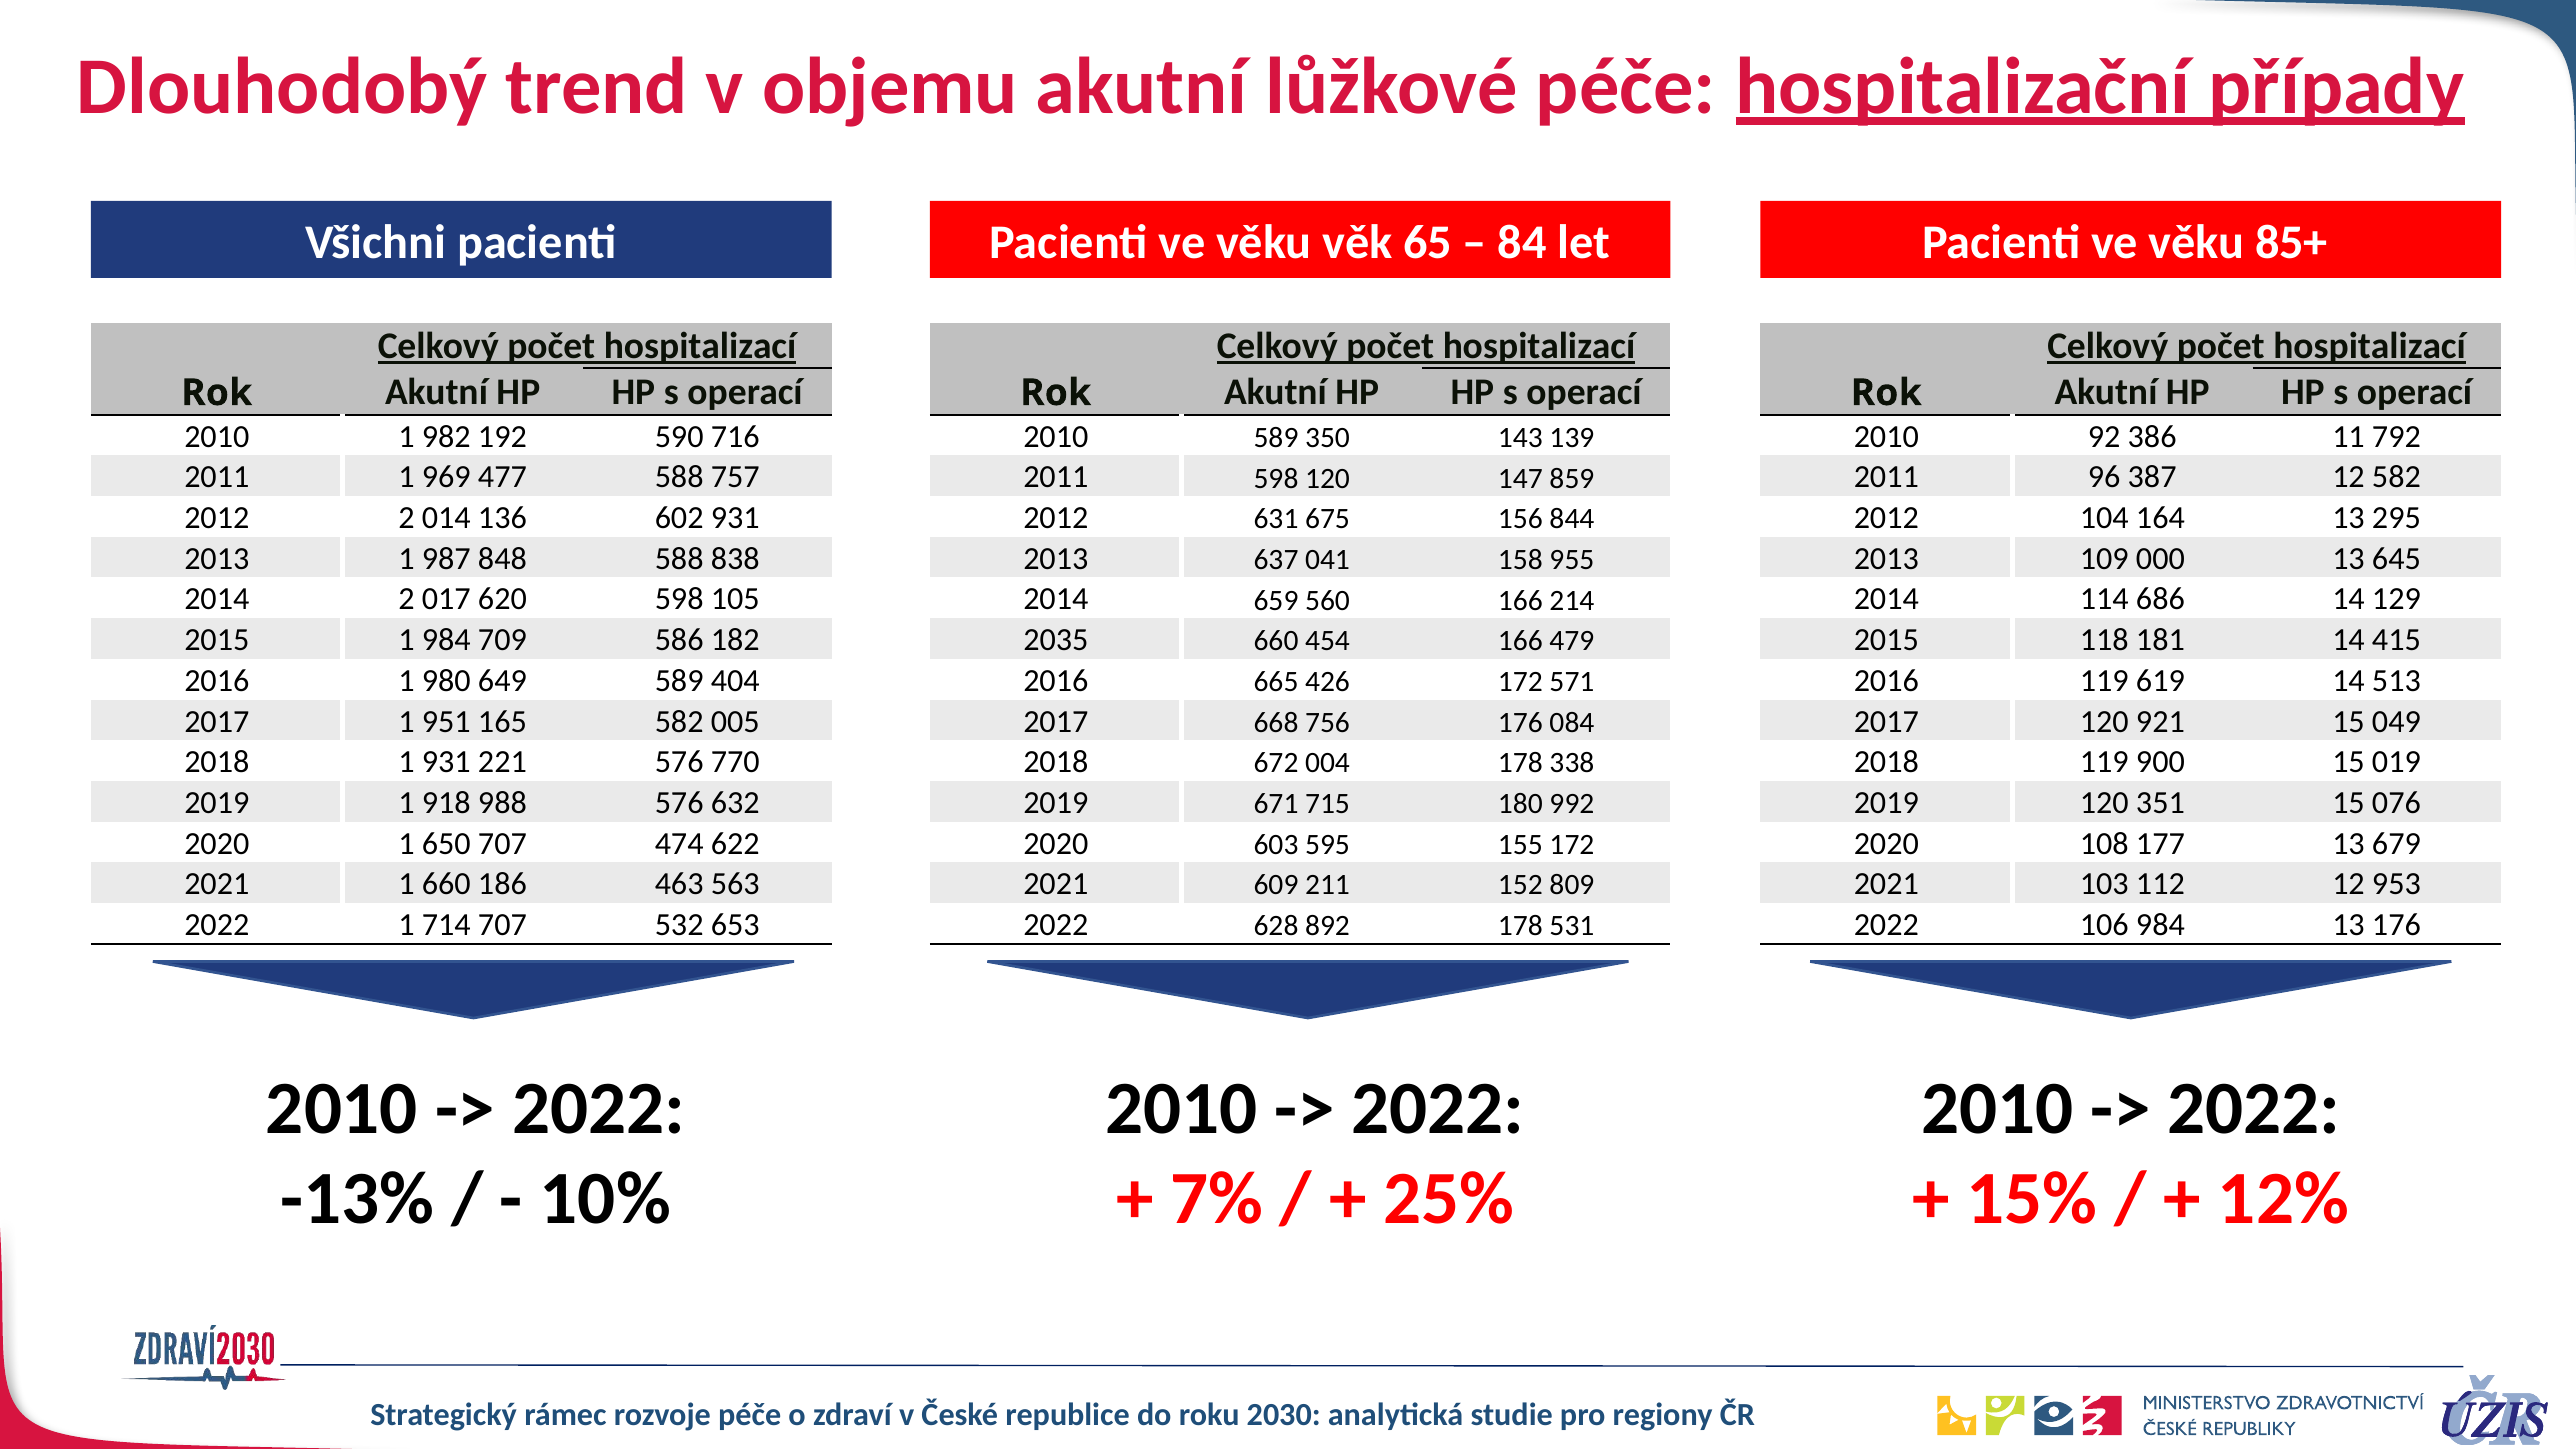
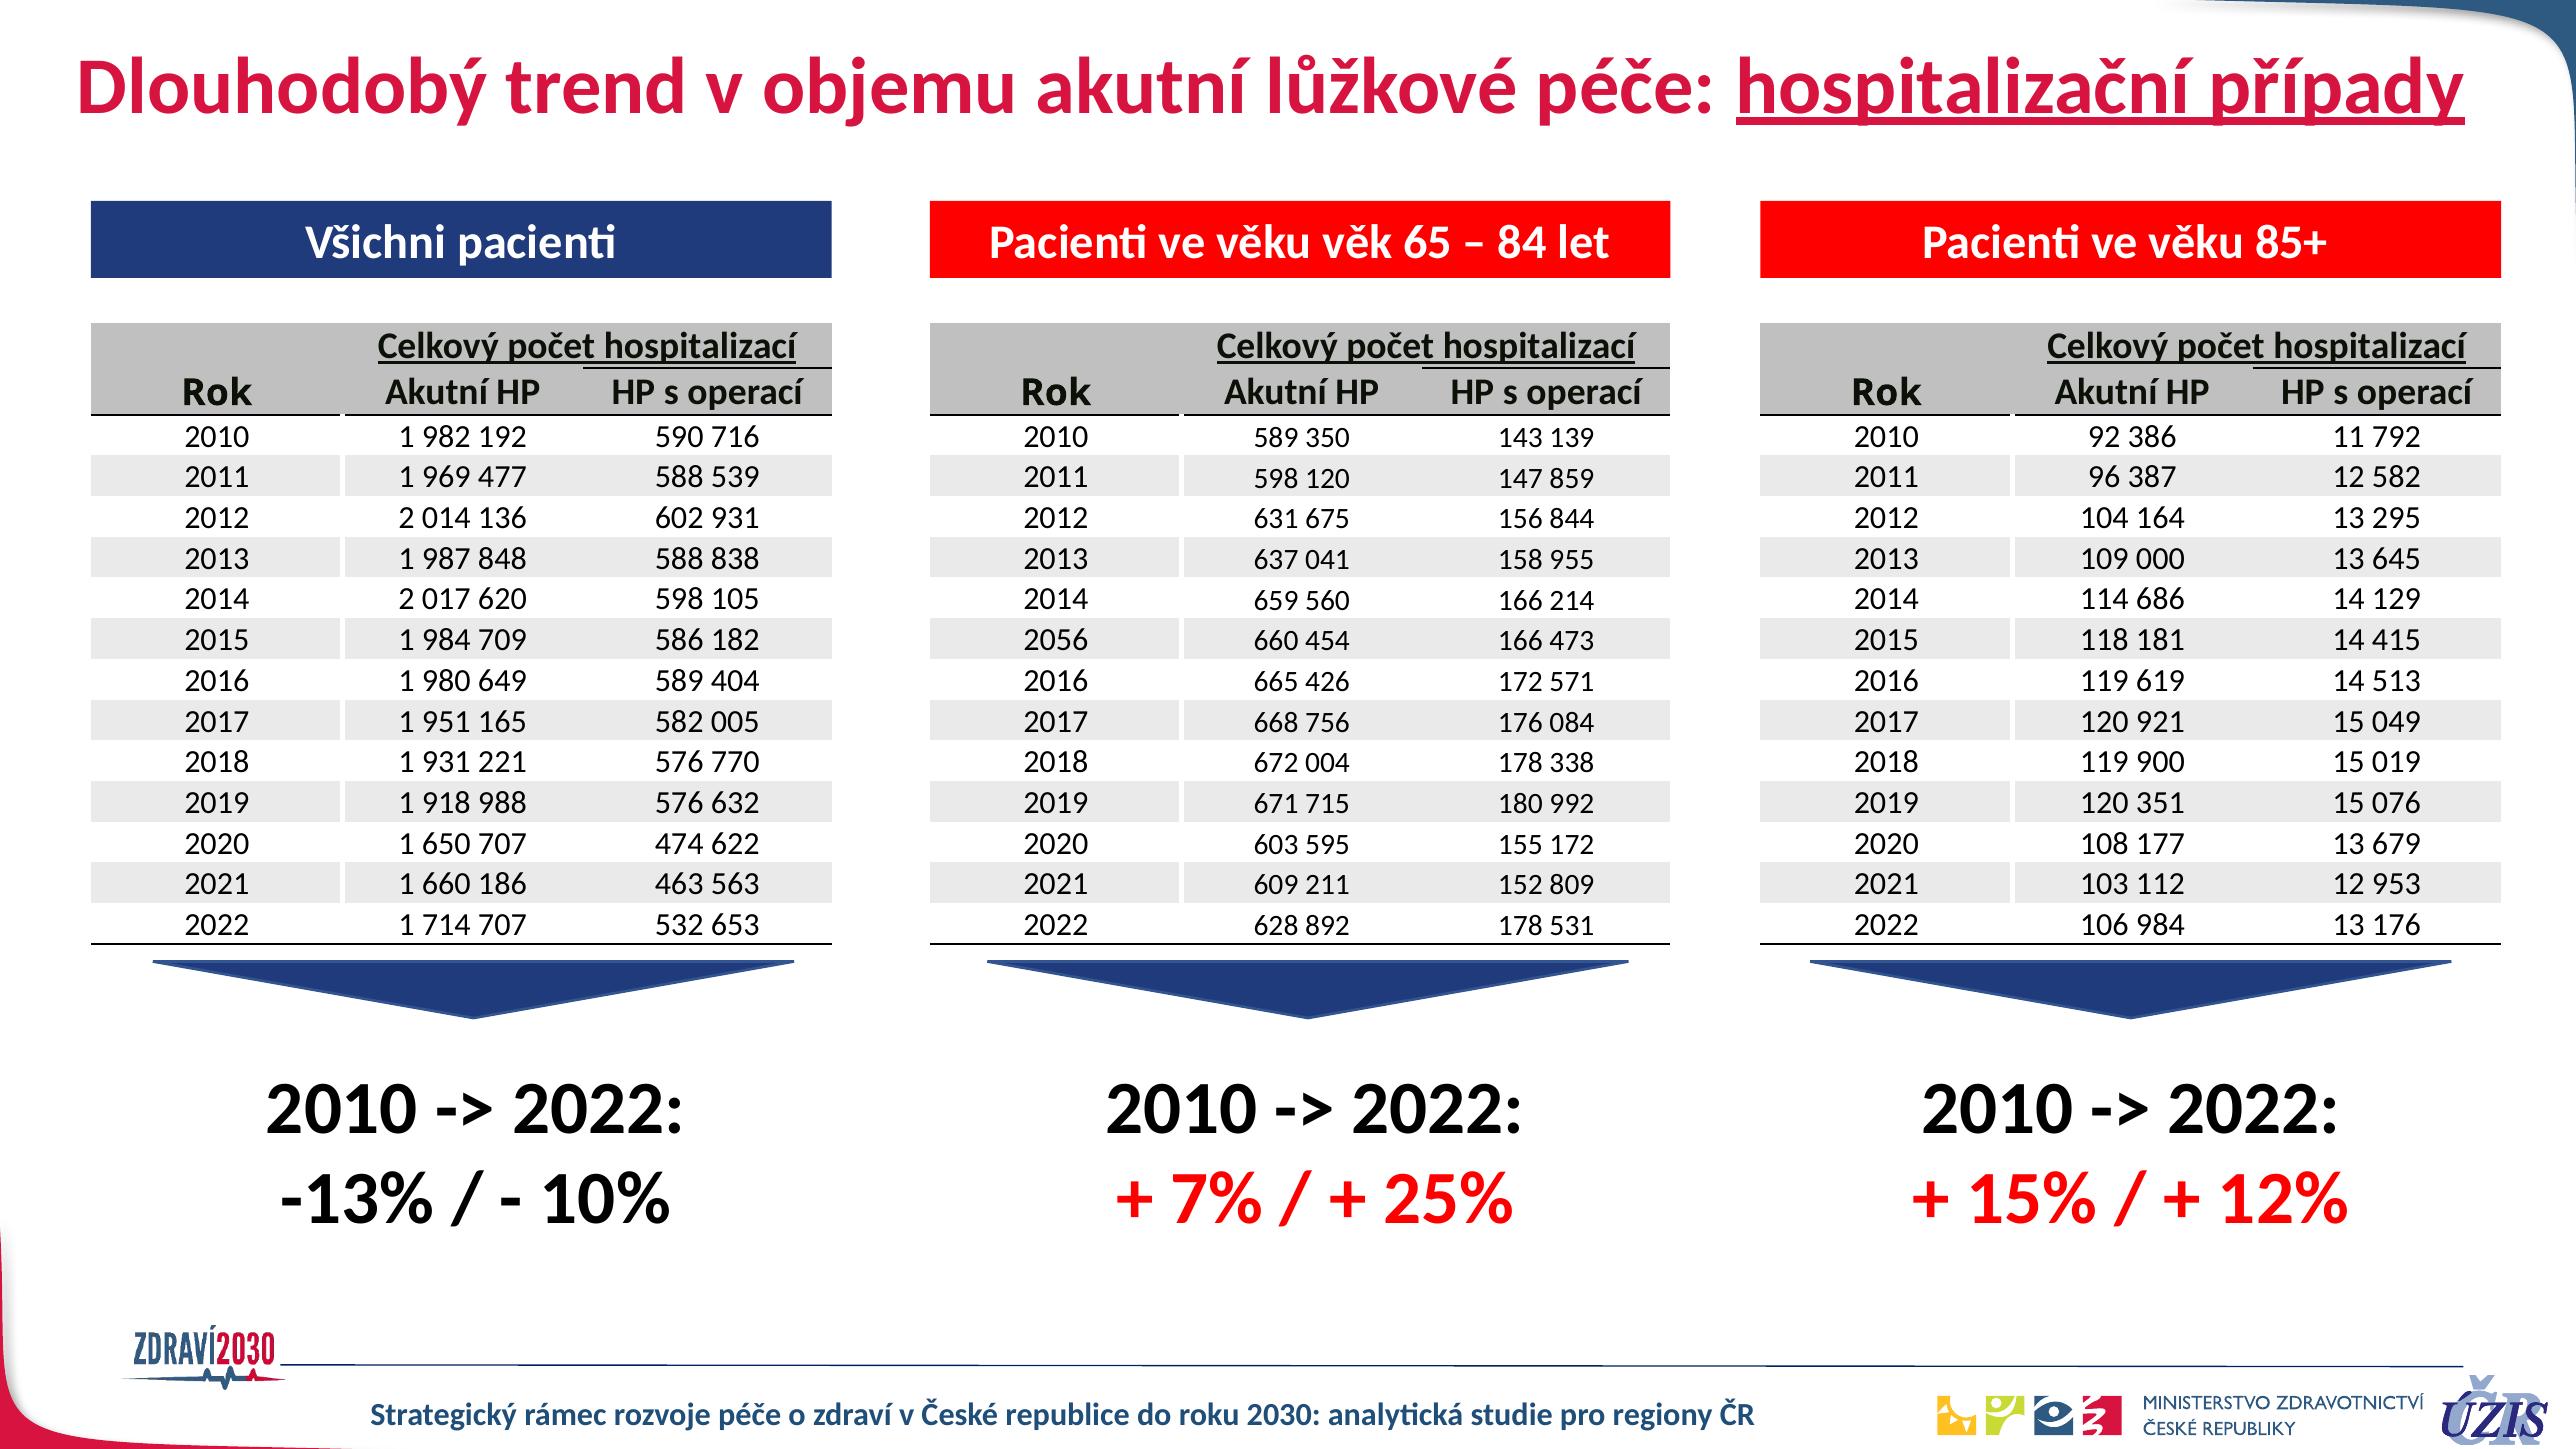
757: 757 -> 539
2035: 2035 -> 2056
479: 479 -> 473
